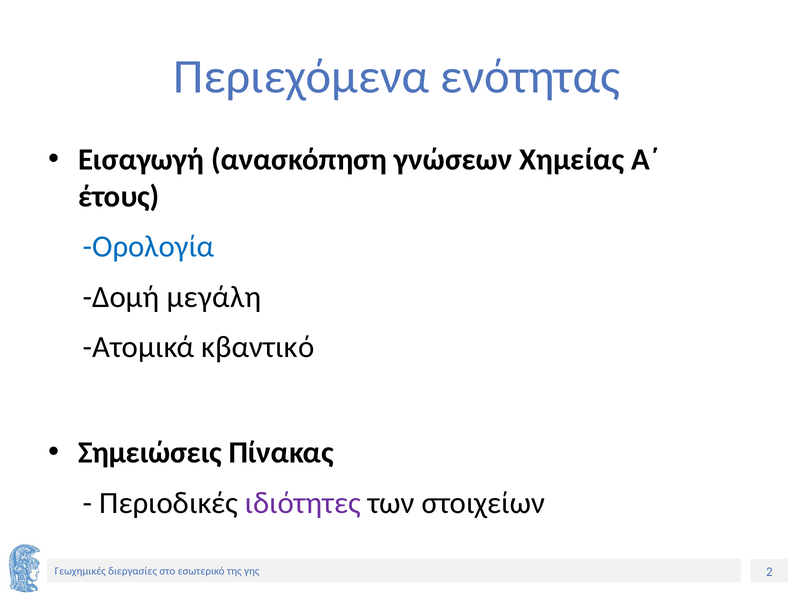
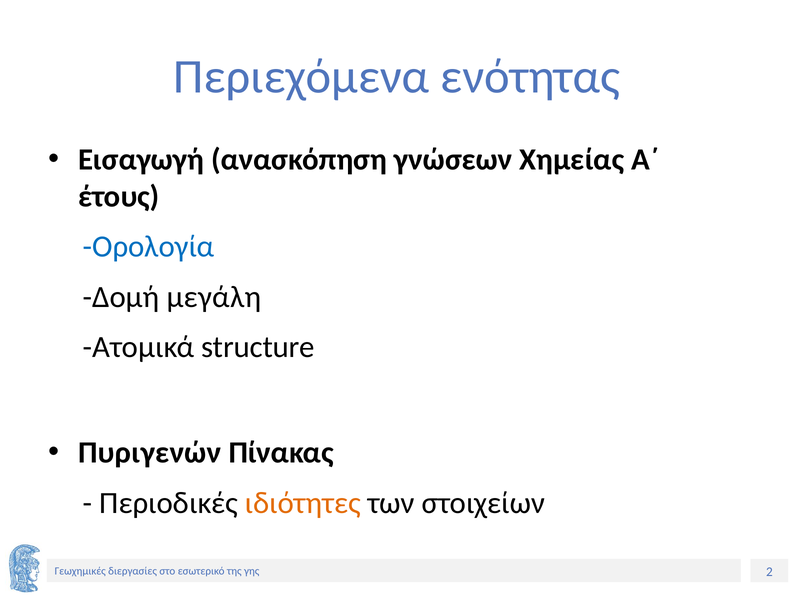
κβαντικό: κβαντικό -> structure
Σημειώσεις: Σημειώσεις -> Πυριγενών
ιδιότητες colour: purple -> orange
